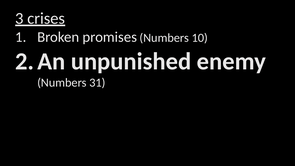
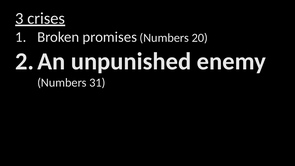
10: 10 -> 20
